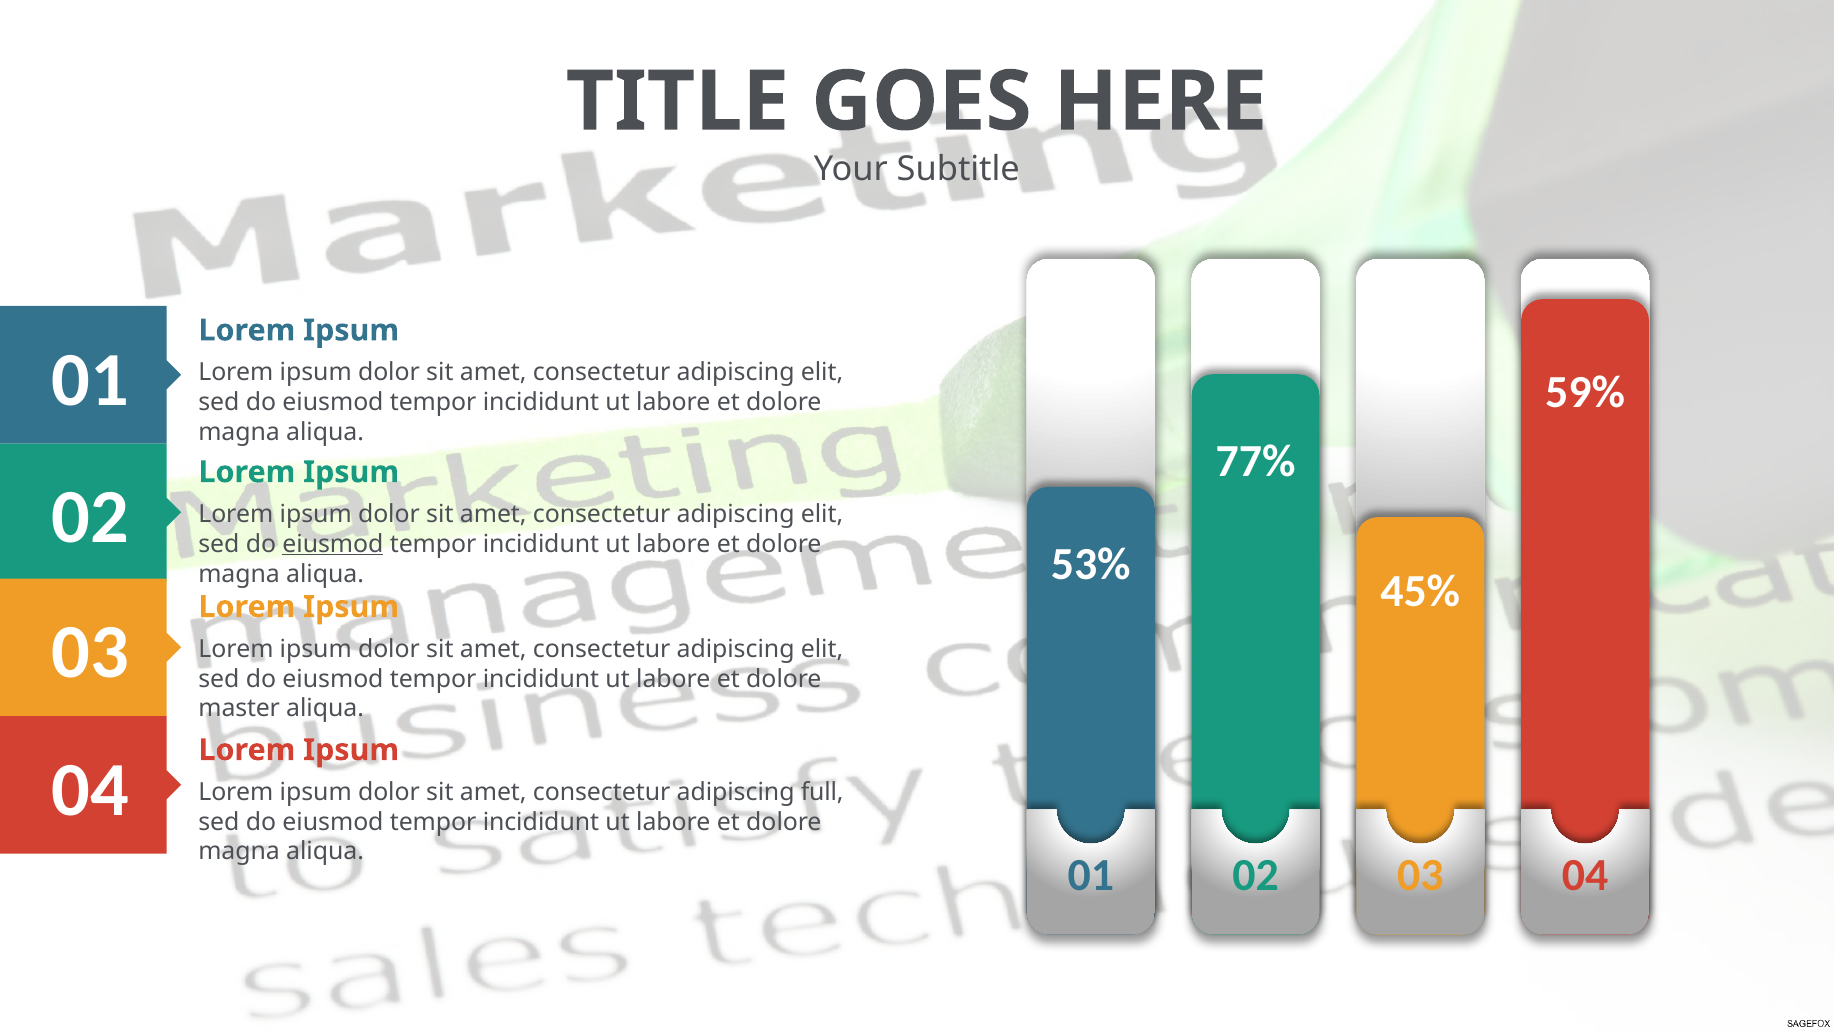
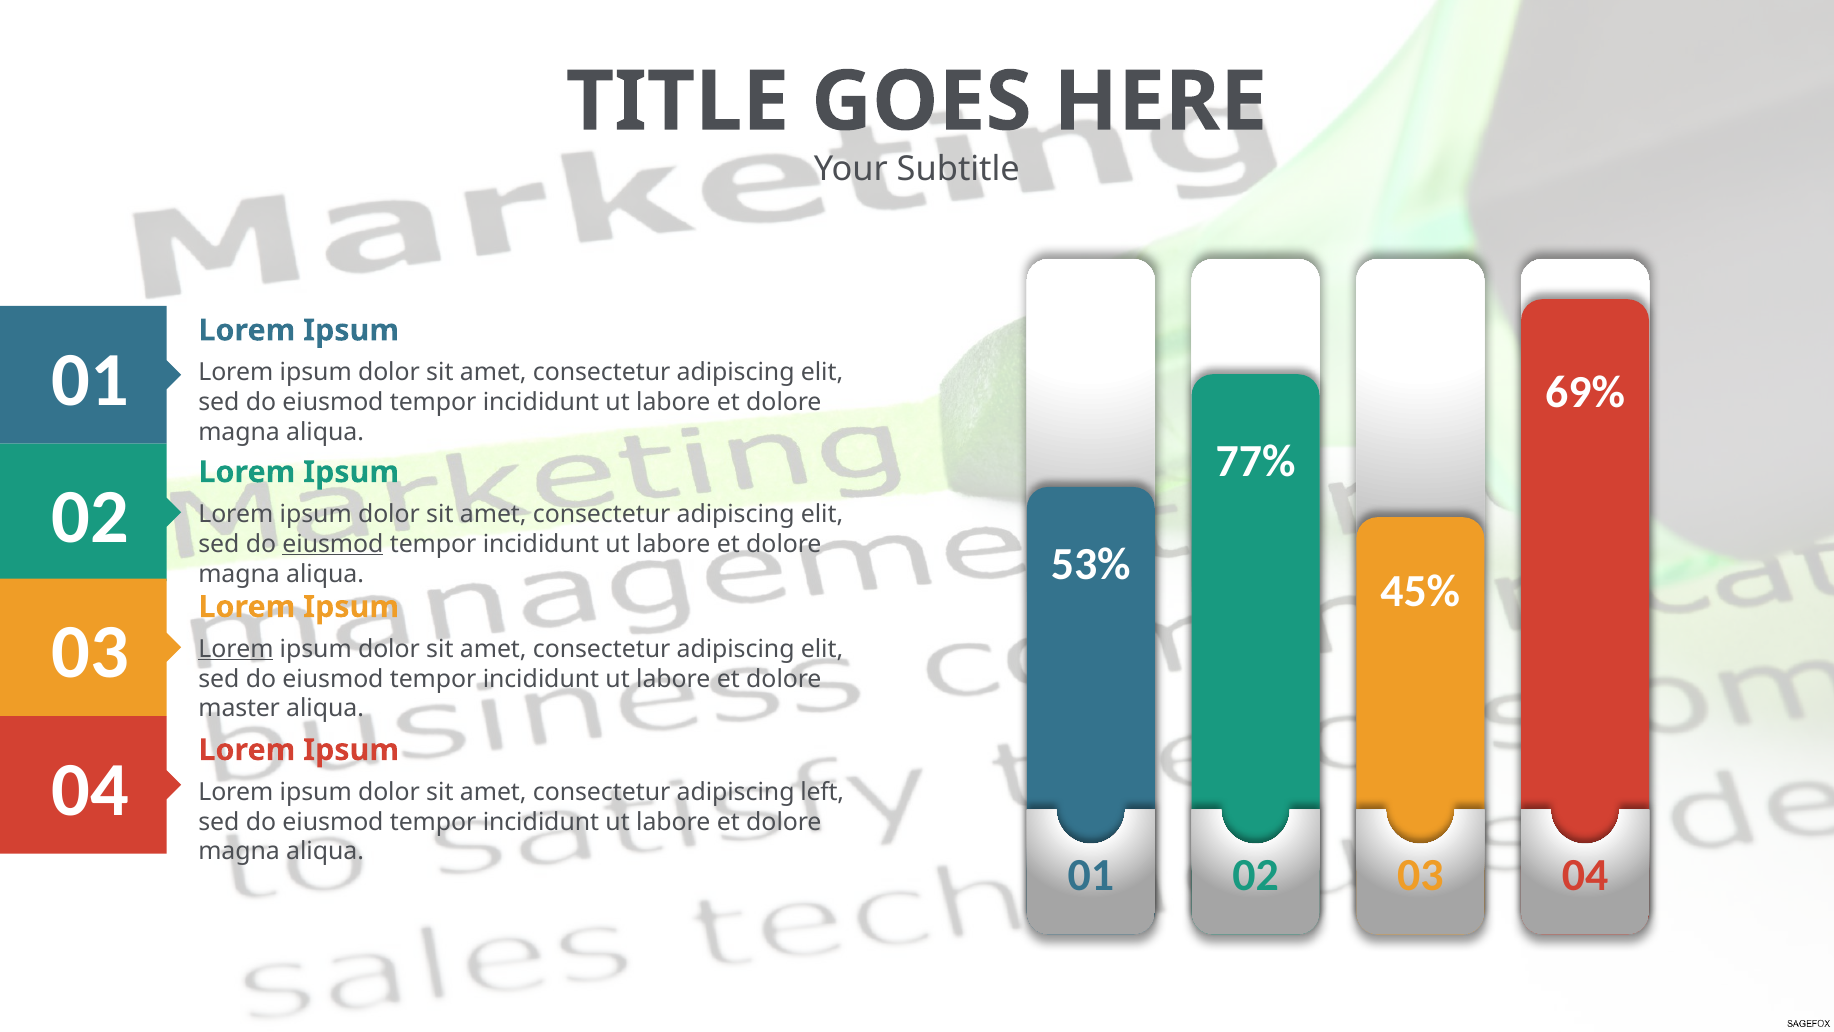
59%: 59% -> 69%
Lorem at (236, 649) underline: none -> present
full: full -> left
